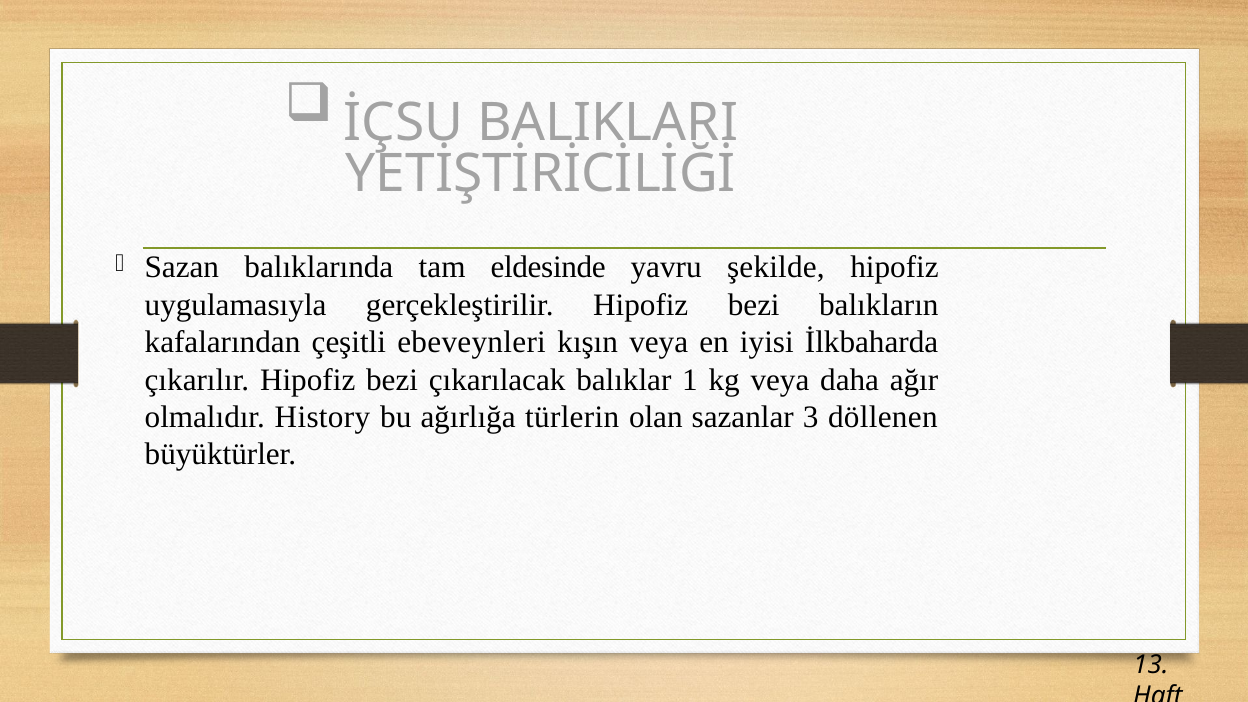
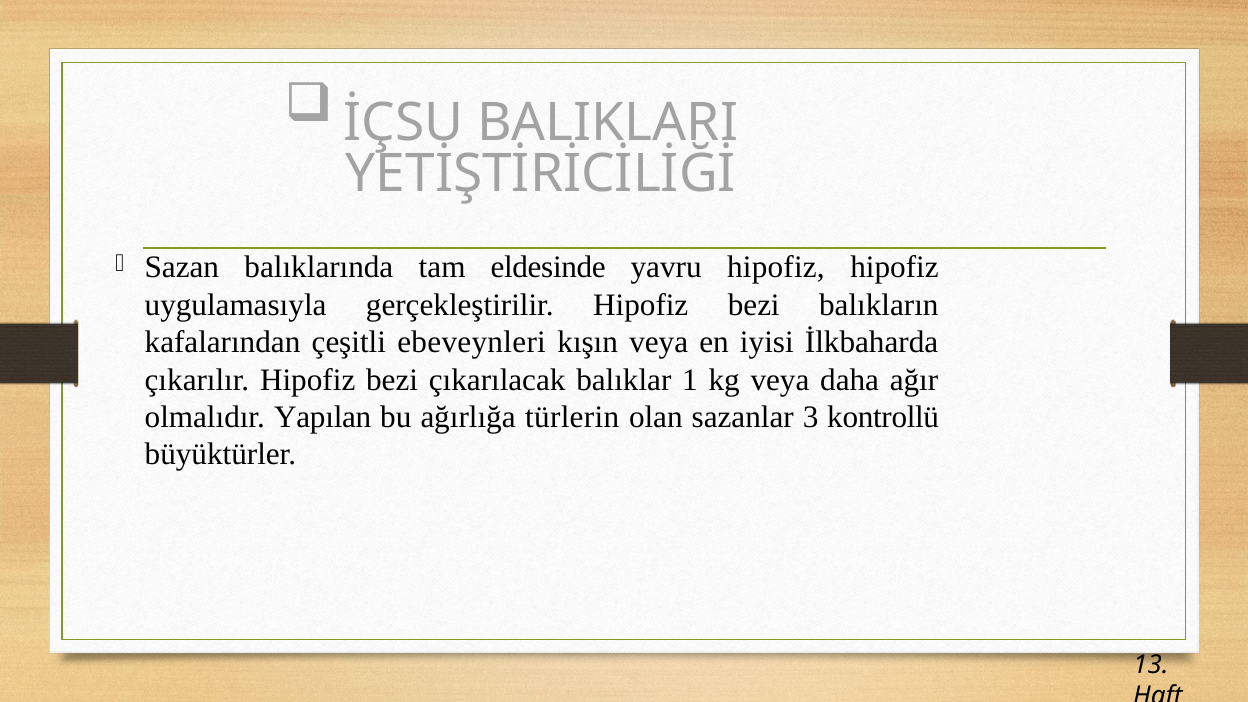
yavru şekilde: şekilde -> hipofiz
History: History -> Yapılan
döllenen: döllenen -> kontrollü
